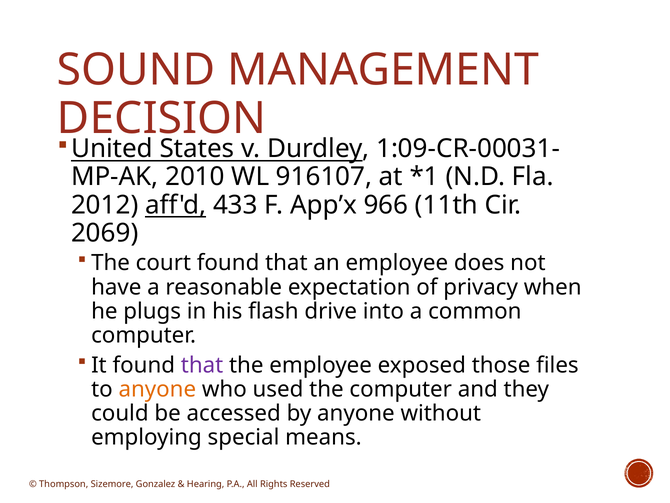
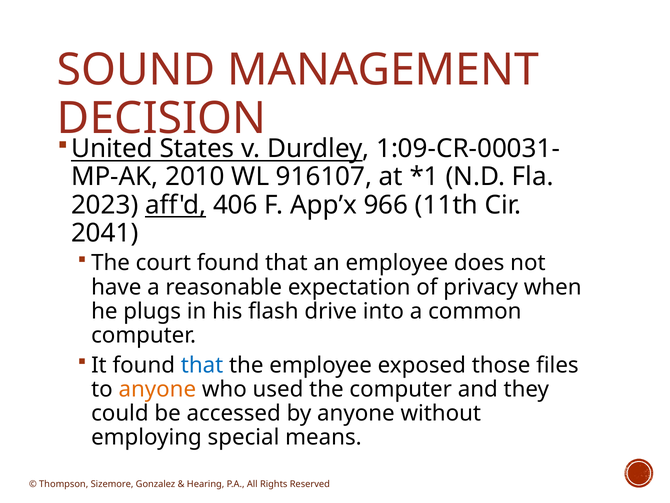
2012: 2012 -> 2023
433: 433 -> 406
2069: 2069 -> 2041
that at (202, 365) colour: purple -> blue
